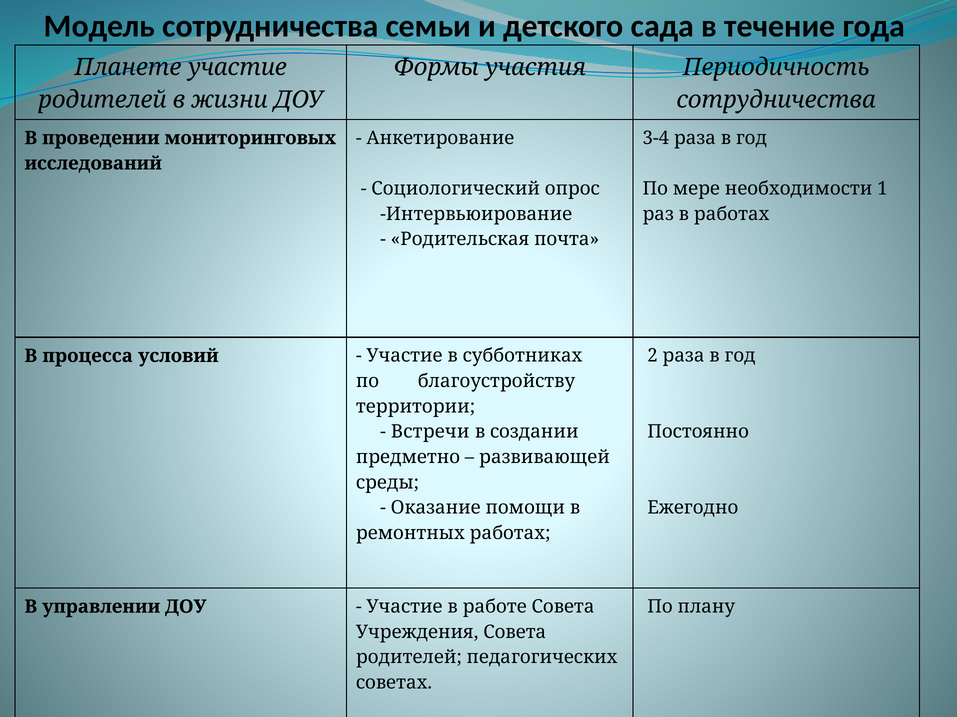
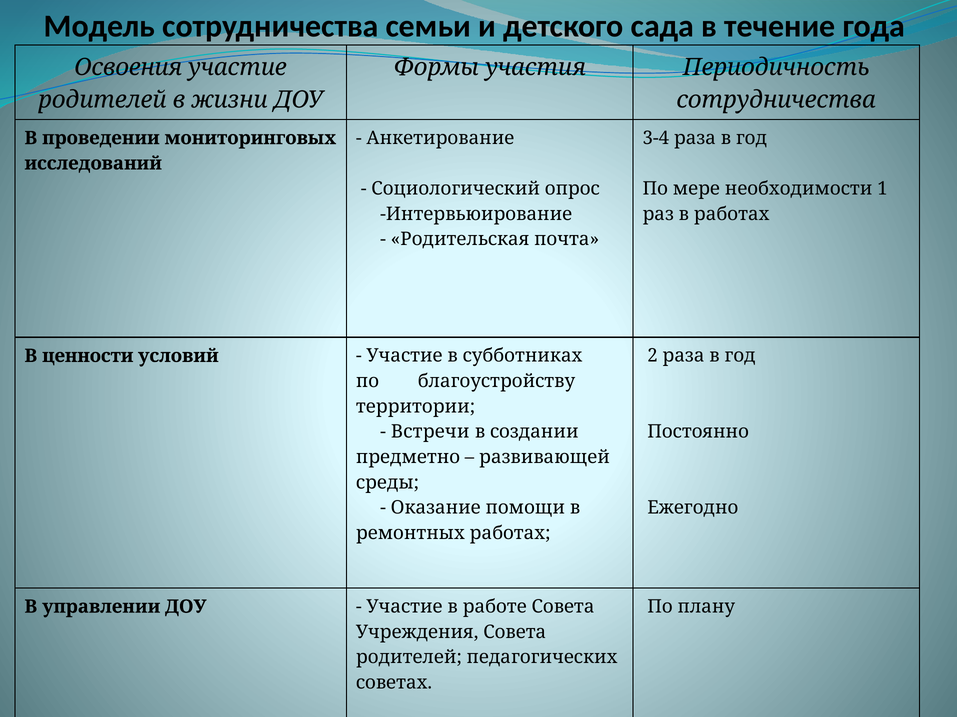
Планете: Планете -> Освоения
процесса: процесса -> ценности
